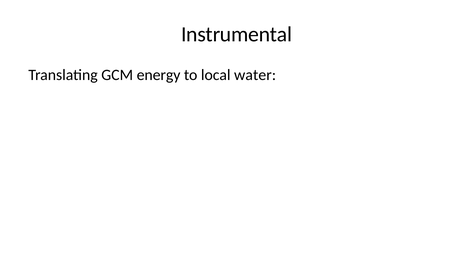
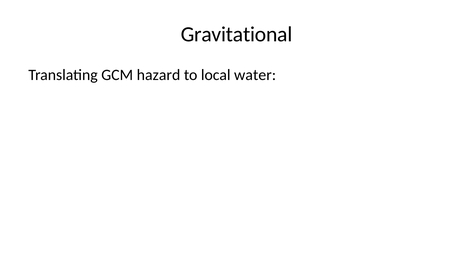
Instrumental: Instrumental -> Gravitational
energy: energy -> hazard
